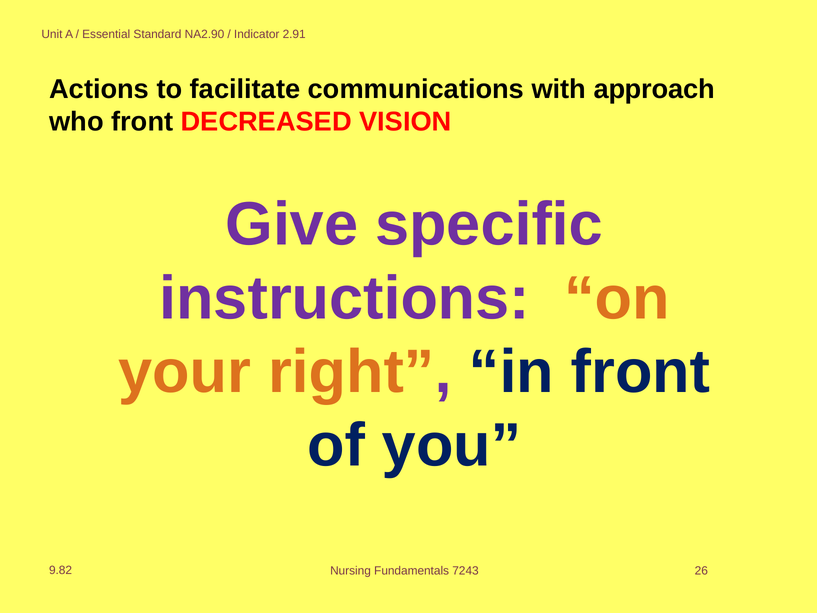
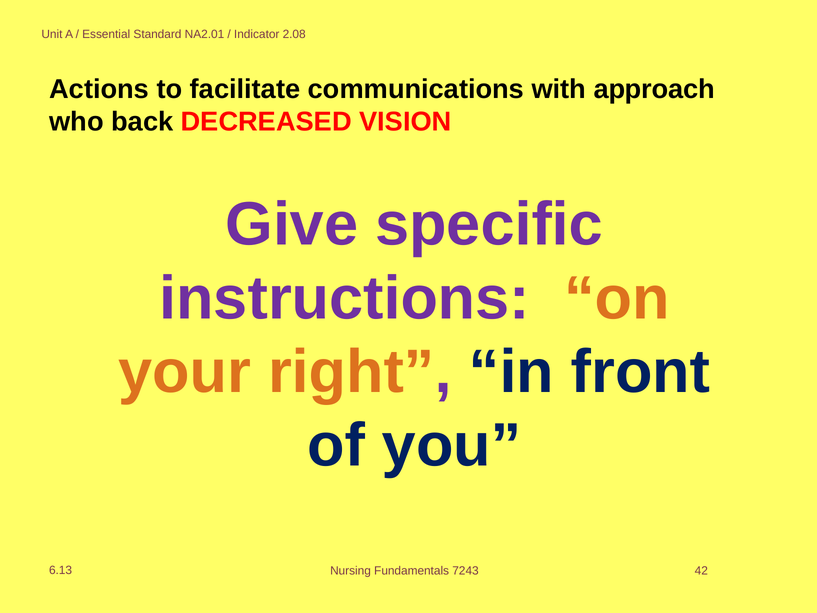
NA2.90: NA2.90 -> NA2.01
2.91: 2.91 -> 2.08
who front: front -> back
9.82: 9.82 -> 6.13
26: 26 -> 42
